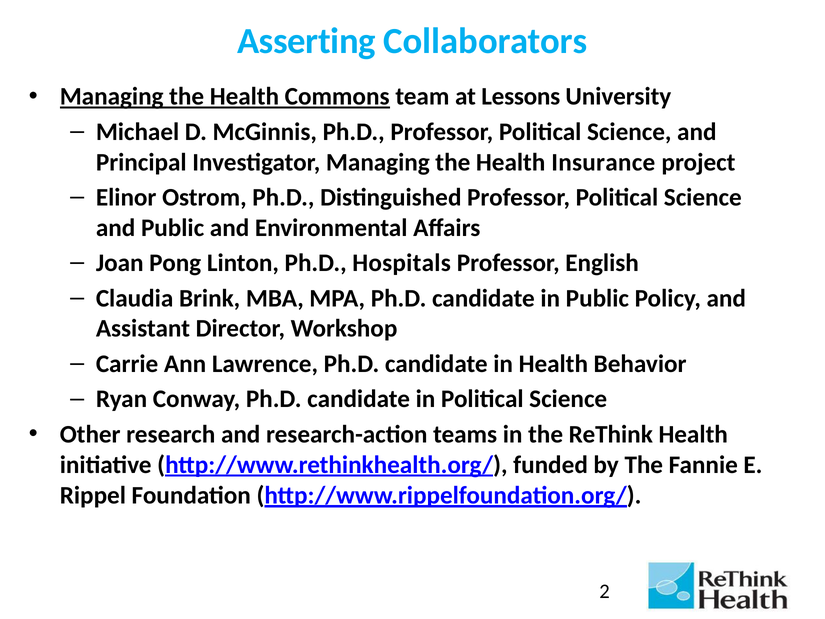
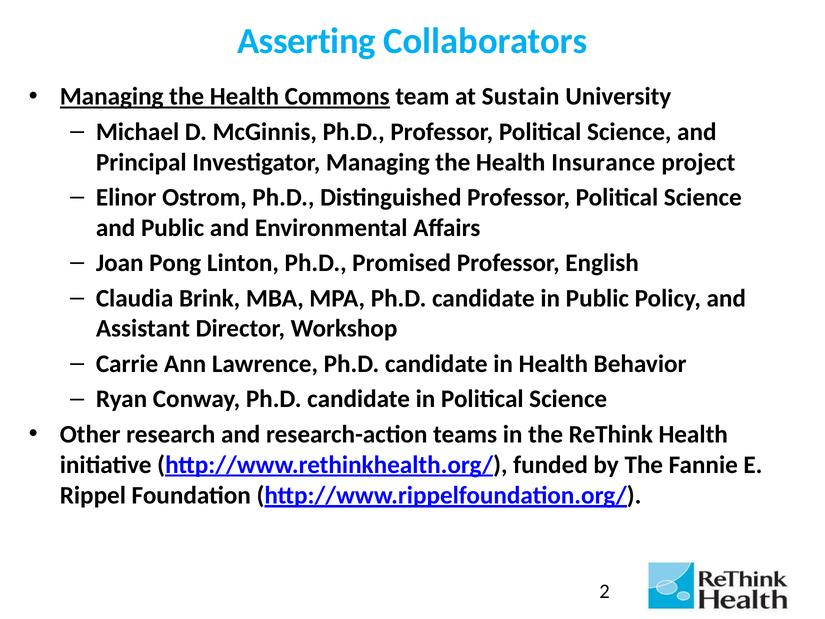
Lessons: Lessons -> Sustain
Hospitals: Hospitals -> Promised
